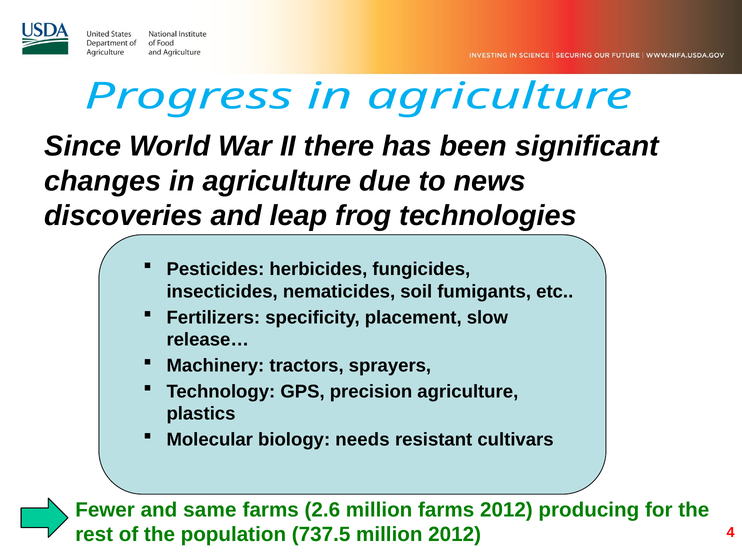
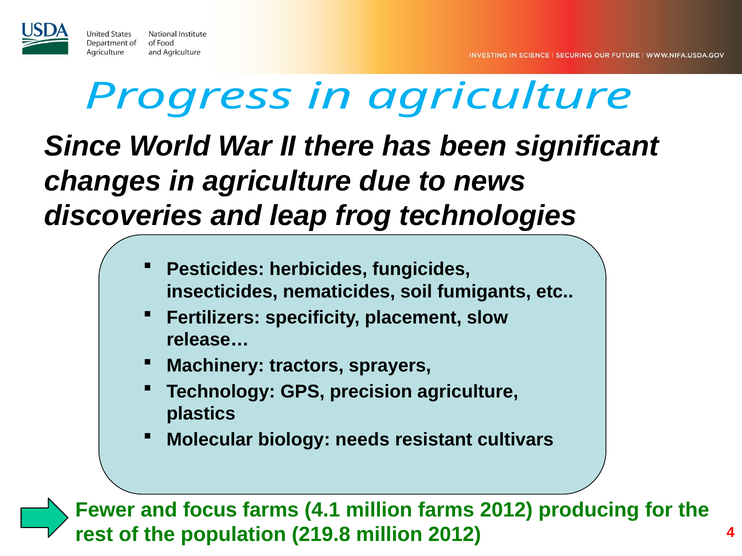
same: same -> focus
2.6: 2.6 -> 4.1
737.5: 737.5 -> 219.8
